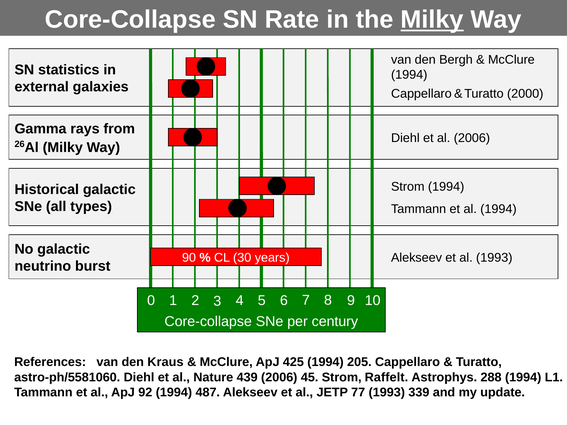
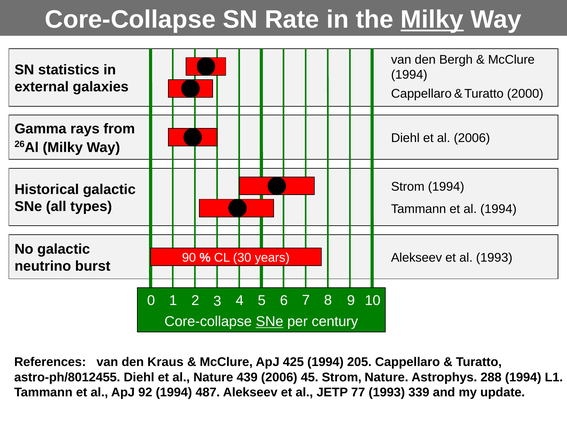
SNe at (270, 322) underline: none -> present
astro-ph/5581060: astro-ph/5581060 -> astro-ph/8012455
Strom Raffelt: Raffelt -> Nature
